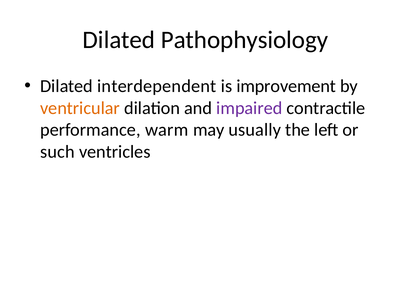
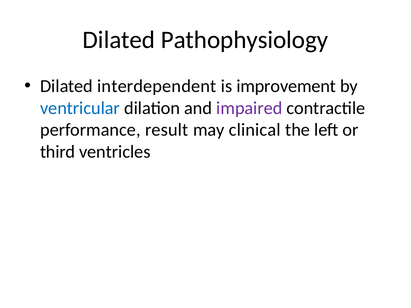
ventricular colour: orange -> blue
warm: warm -> result
usually: usually -> clinical
such: such -> third
